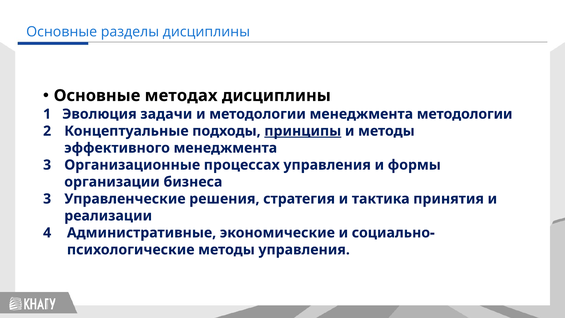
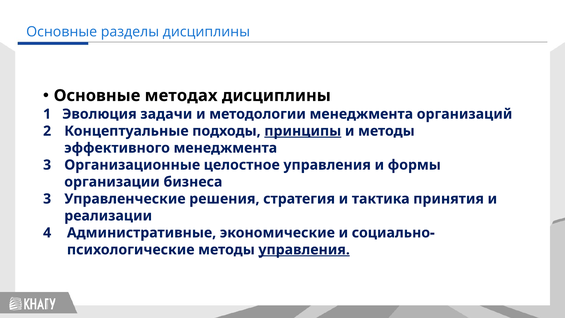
менеджмента методологии: методологии -> организаций
процессах: процессах -> целостное
управления at (304, 250) underline: none -> present
